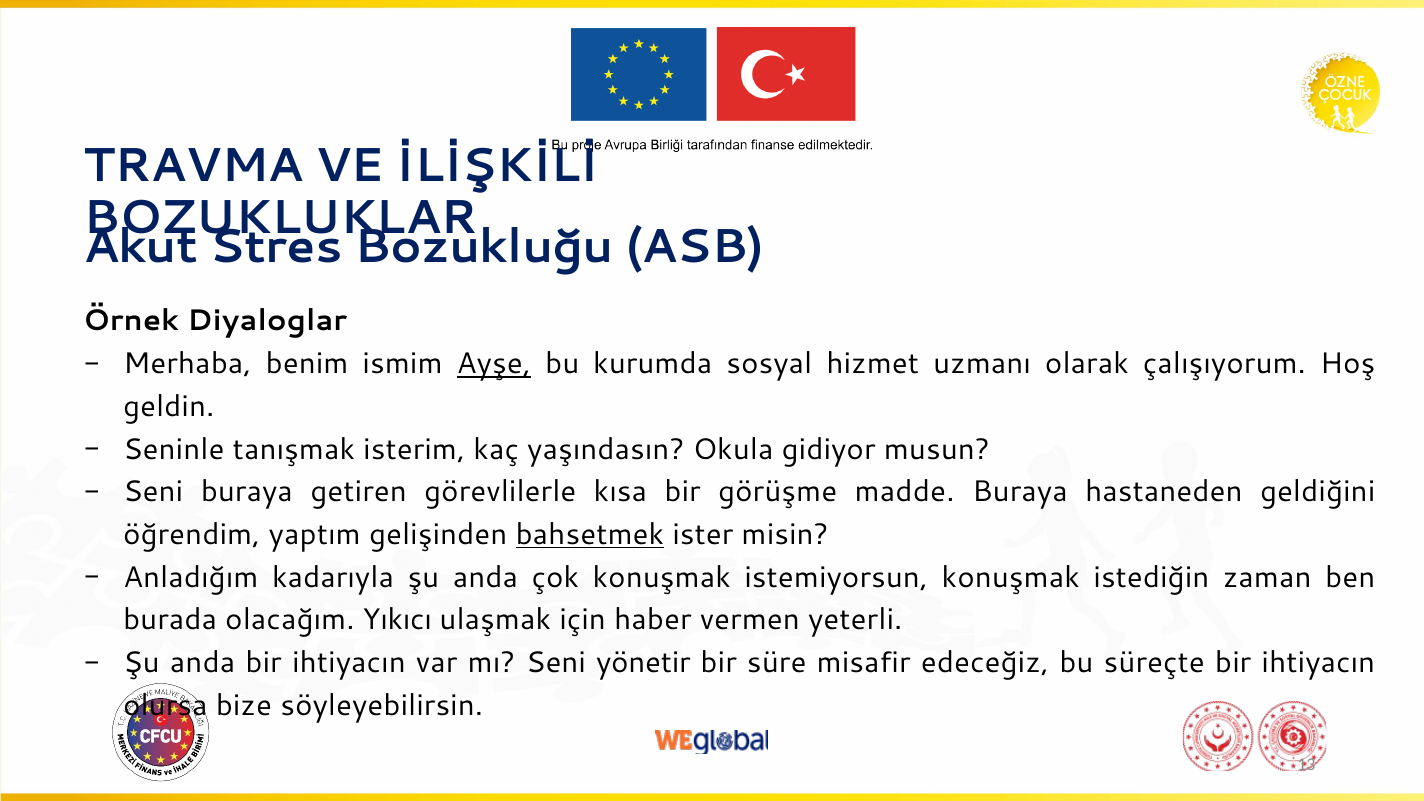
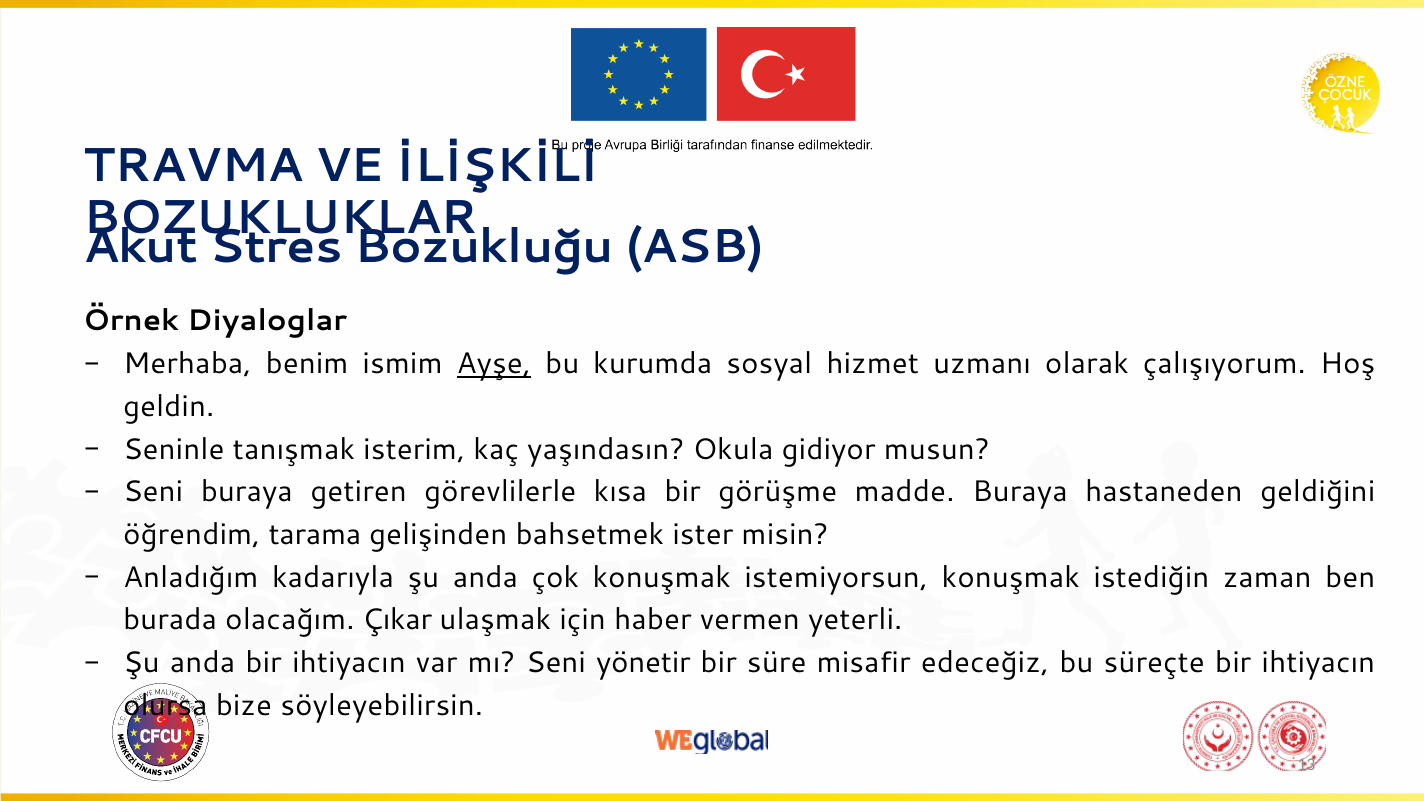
yaptım: yaptım -> tarama
bahsetmek underline: present -> none
Yıkıcı: Yıkıcı -> Çıkar
